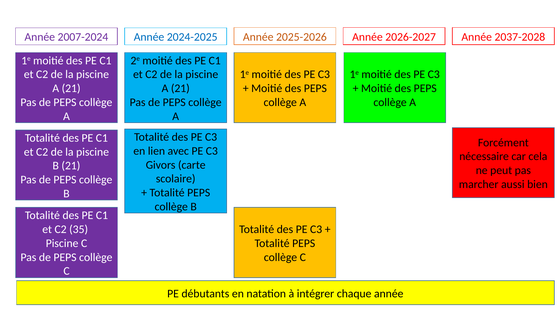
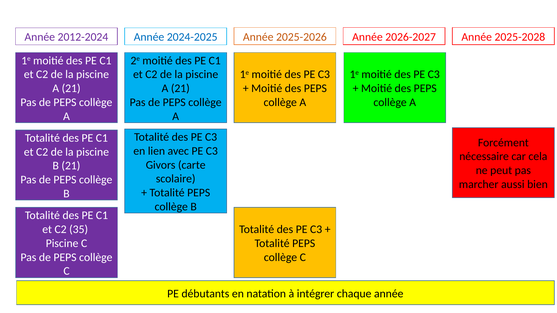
2007-2024: 2007-2024 -> 2012-2024
2037-2028: 2037-2028 -> 2025-2028
